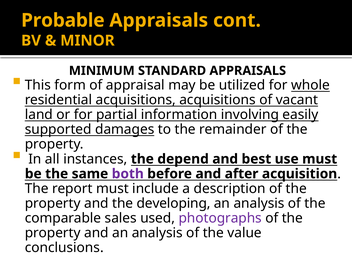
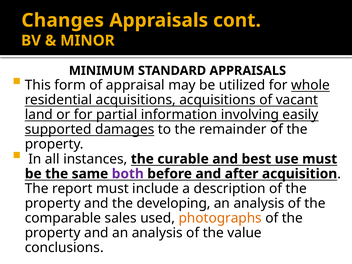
Probable: Probable -> Changes
depend: depend -> curable
photographs colour: purple -> orange
